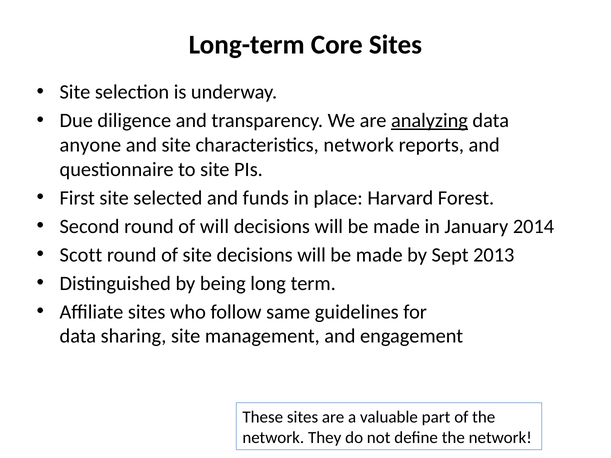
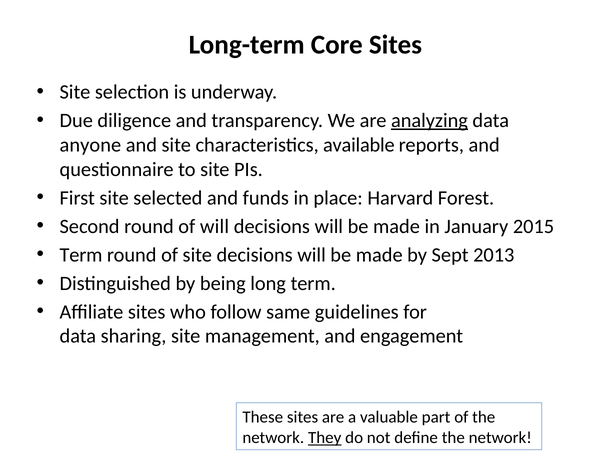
characteristics network: network -> available
2014: 2014 -> 2015
Scott at (81, 255): Scott -> Term
They underline: none -> present
